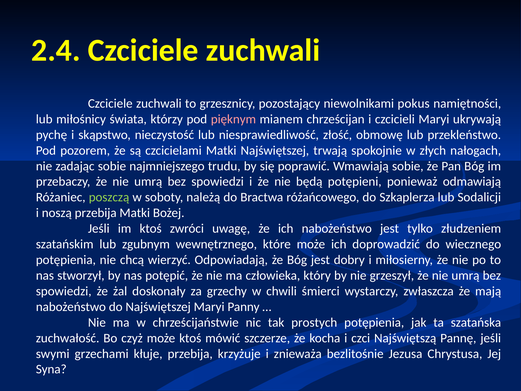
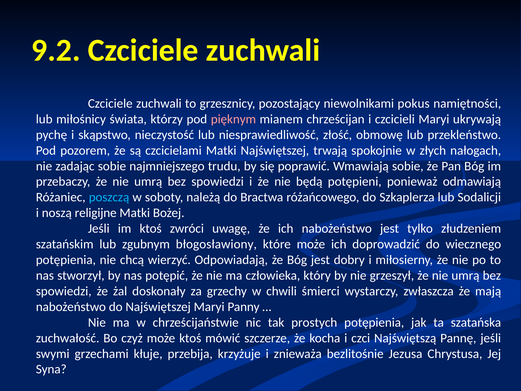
2.4: 2.4 -> 9.2
poszczą colour: light green -> light blue
noszą przebija: przebija -> religijne
wewnętrznego: wewnętrznego -> błogosławiony
